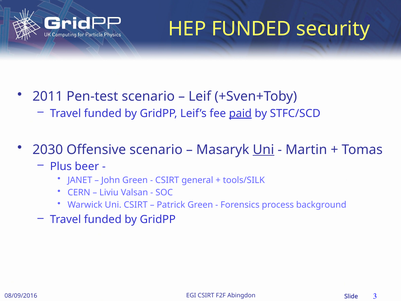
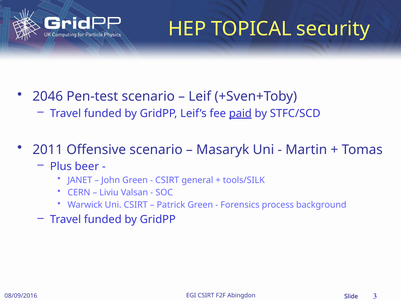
HEP FUNDED: FUNDED -> TOPICAL
2011: 2011 -> 2046
2030: 2030 -> 2011
Uni at (263, 150) underline: present -> none
